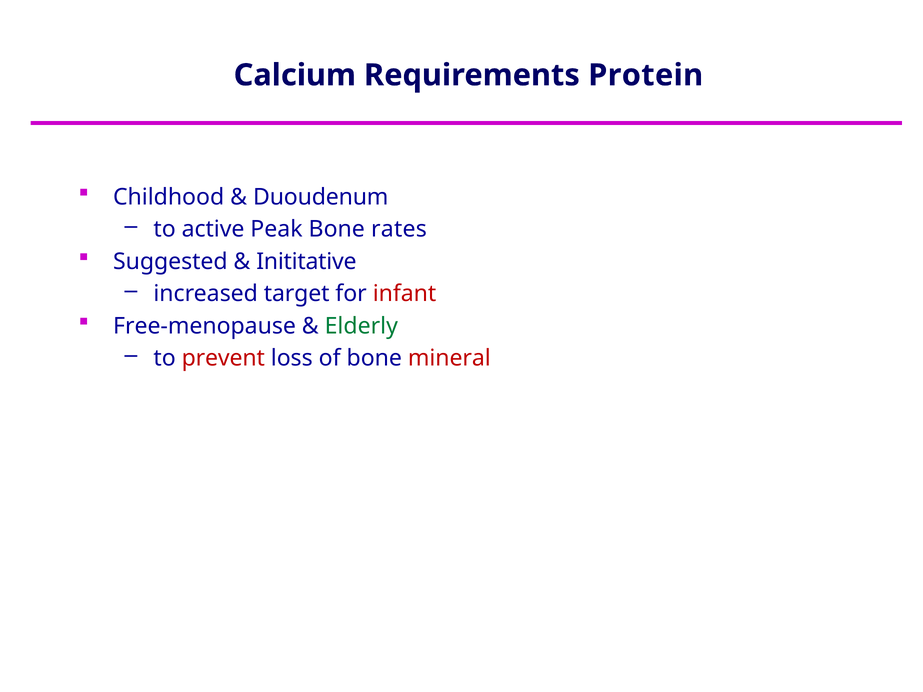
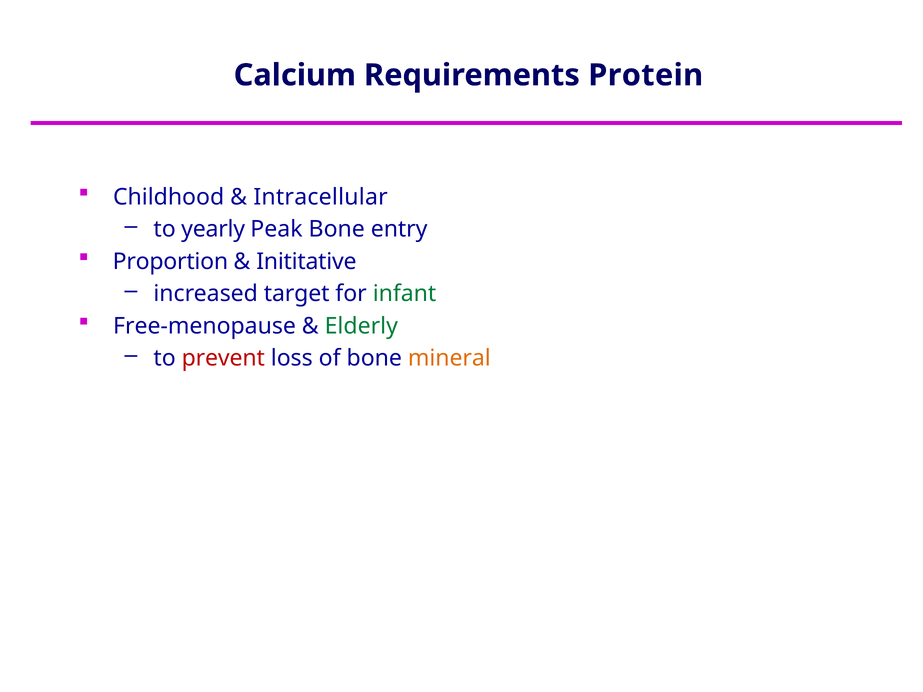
Duoudenum: Duoudenum -> Intracellular
active: active -> yearly
rates: rates -> entry
Suggested: Suggested -> Proportion
infant colour: red -> green
mineral colour: red -> orange
